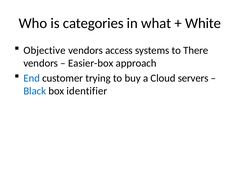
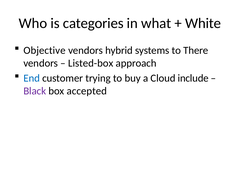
access: access -> hybrid
Easier-box: Easier-box -> Listed-box
servers: servers -> include
Black colour: blue -> purple
identifier: identifier -> accepted
